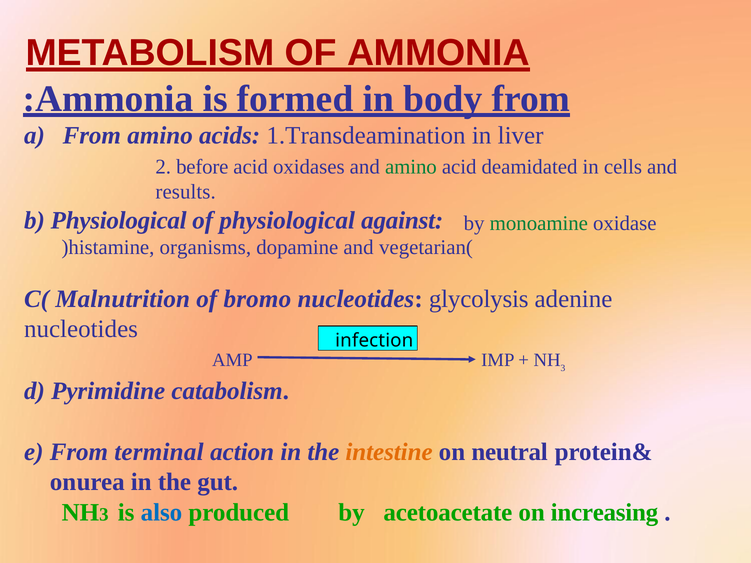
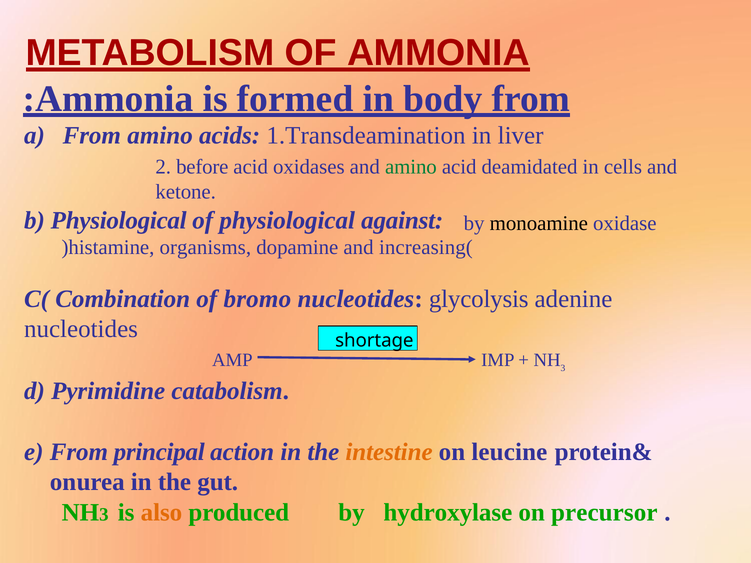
results: results -> ketone
monoamine colour: green -> black
vegetarian(: vegetarian( -> increasing(
Malnutrition: Malnutrition -> Combination
infection: infection -> shortage
terminal: terminal -> principal
neutral: neutral -> leucine
also colour: blue -> orange
acetoacetate: acetoacetate -> hydroxylase
increasing: increasing -> precursor
